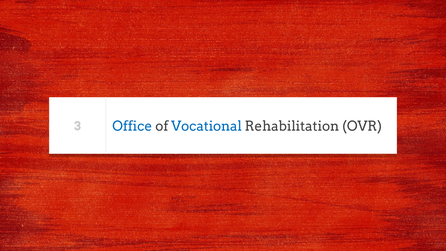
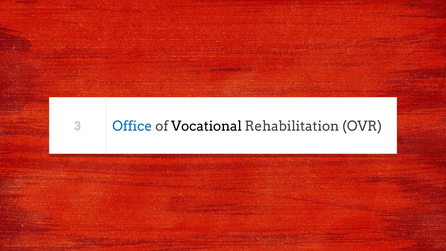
Vocational colour: blue -> black
